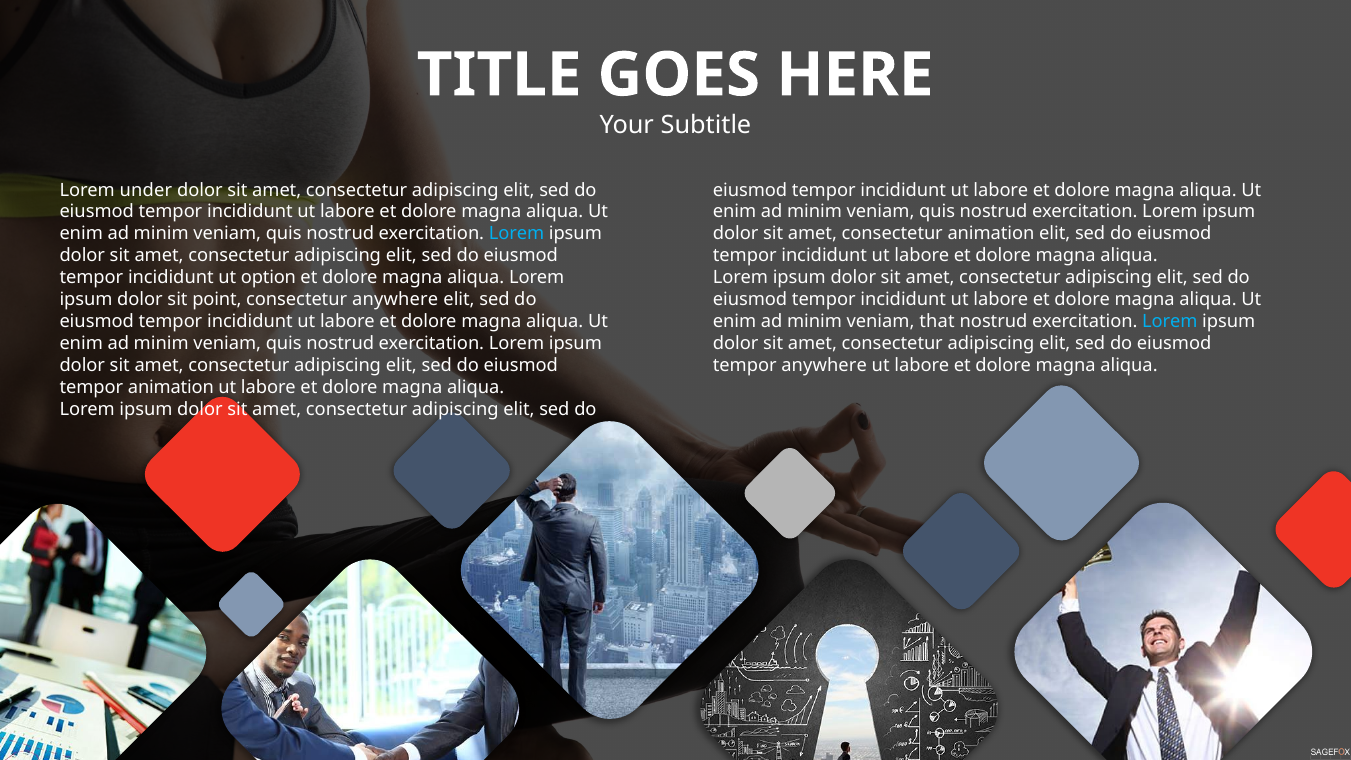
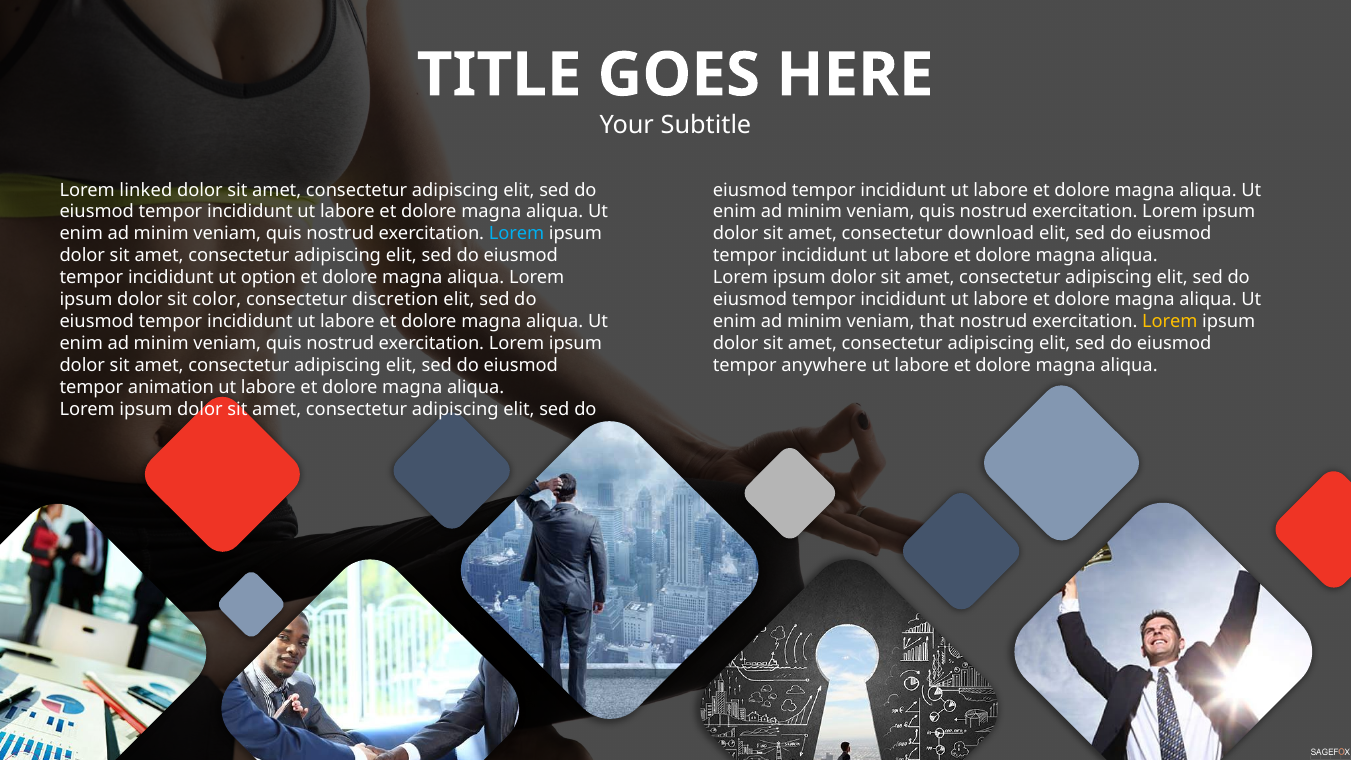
under: under -> linked
consectetur animation: animation -> download
point: point -> color
consectetur anywhere: anywhere -> discretion
Lorem at (1170, 322) colour: light blue -> yellow
